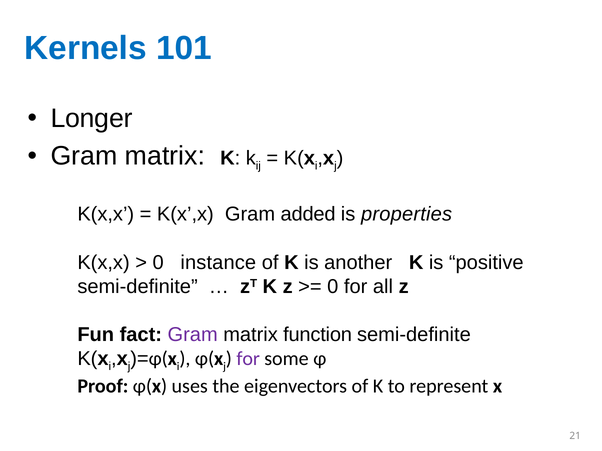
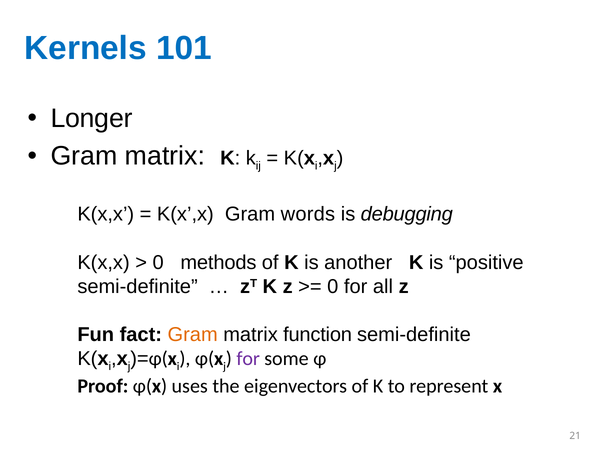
added: added -> words
properties: properties -> debugging
instance: instance -> methods
Gram at (193, 335) colour: purple -> orange
